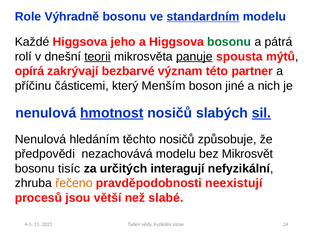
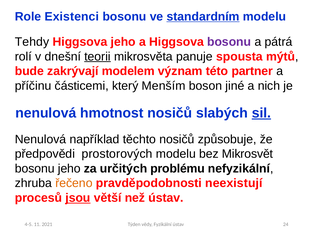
Výhradně: Výhradně -> Existenci
Každé: Každé -> Tehdy
bosonu at (229, 42) colour: green -> purple
panuje underline: present -> none
opírá: opírá -> bude
bezbarvé: bezbarvé -> modelem
hmotnost underline: present -> none
hledáním: hledáním -> například
nezachovává: nezachovává -> prostorových
bosonu tisíc: tisíc -> jeho
interagují: interagují -> problému
jsou underline: none -> present
než slabé: slabé -> ústav
